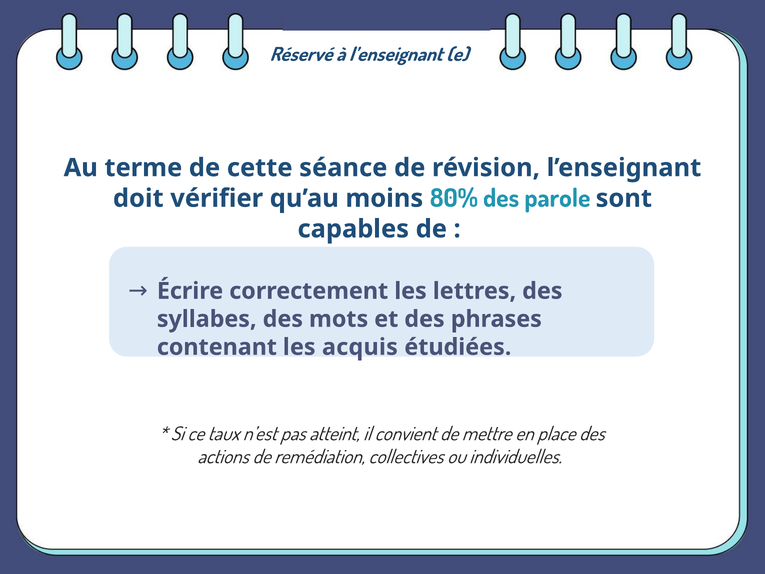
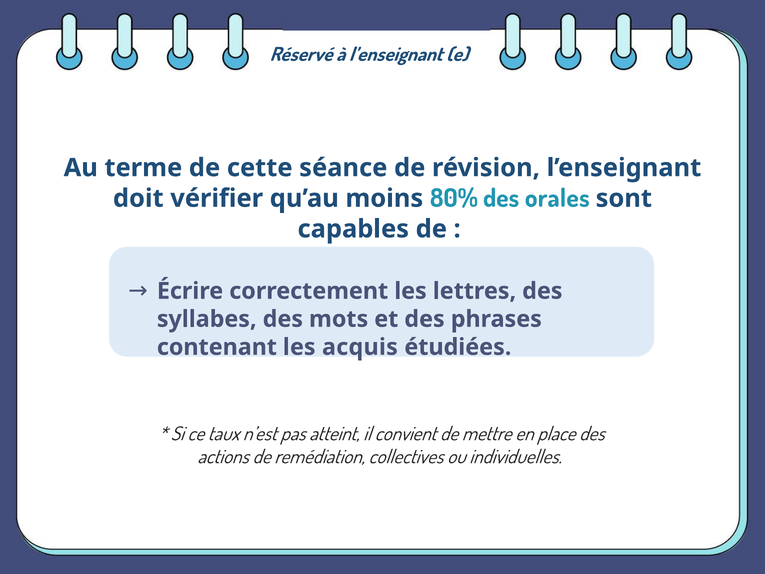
parole: parole -> orales
